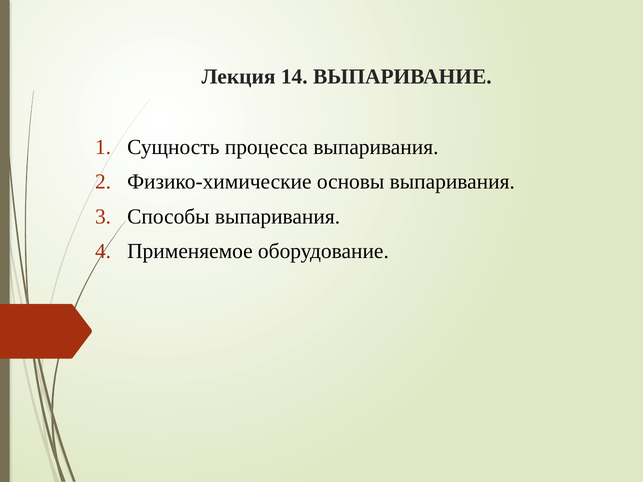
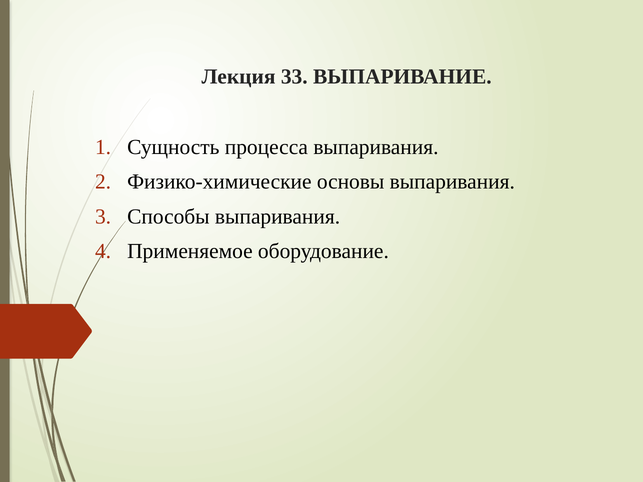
14: 14 -> 33
